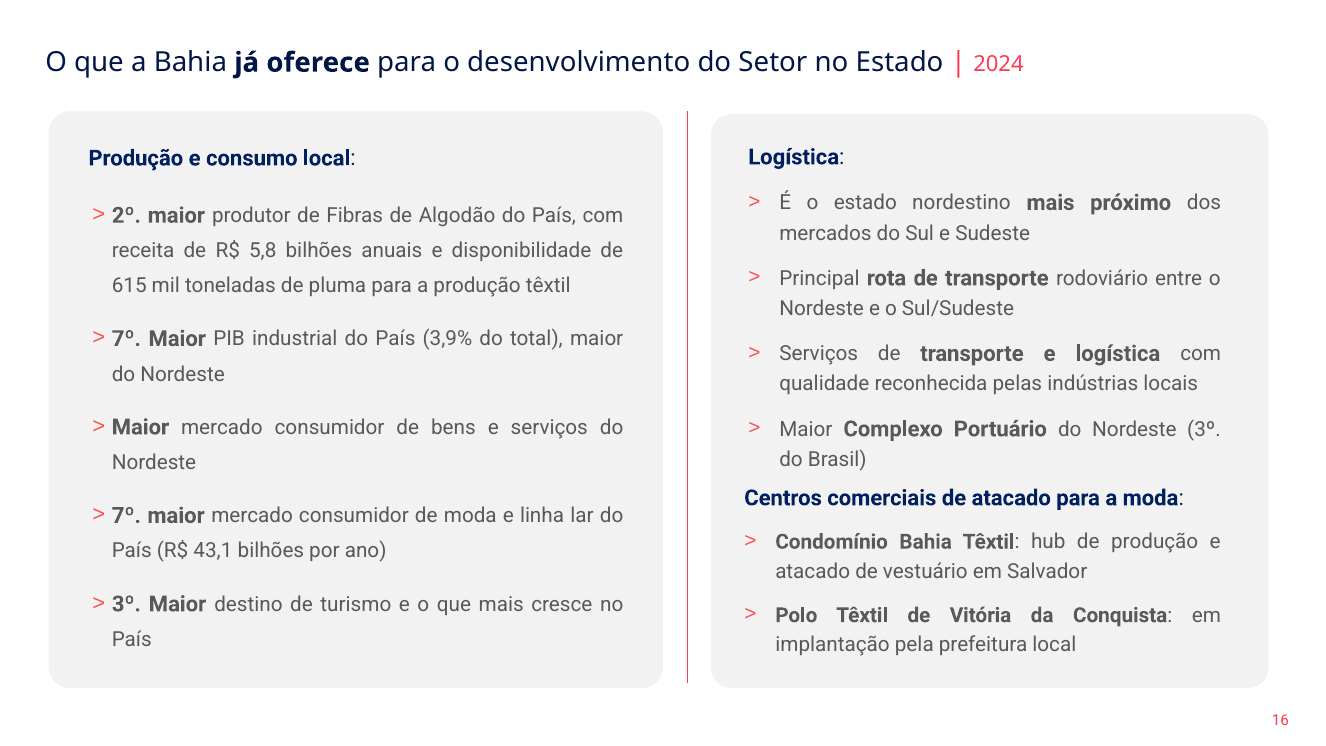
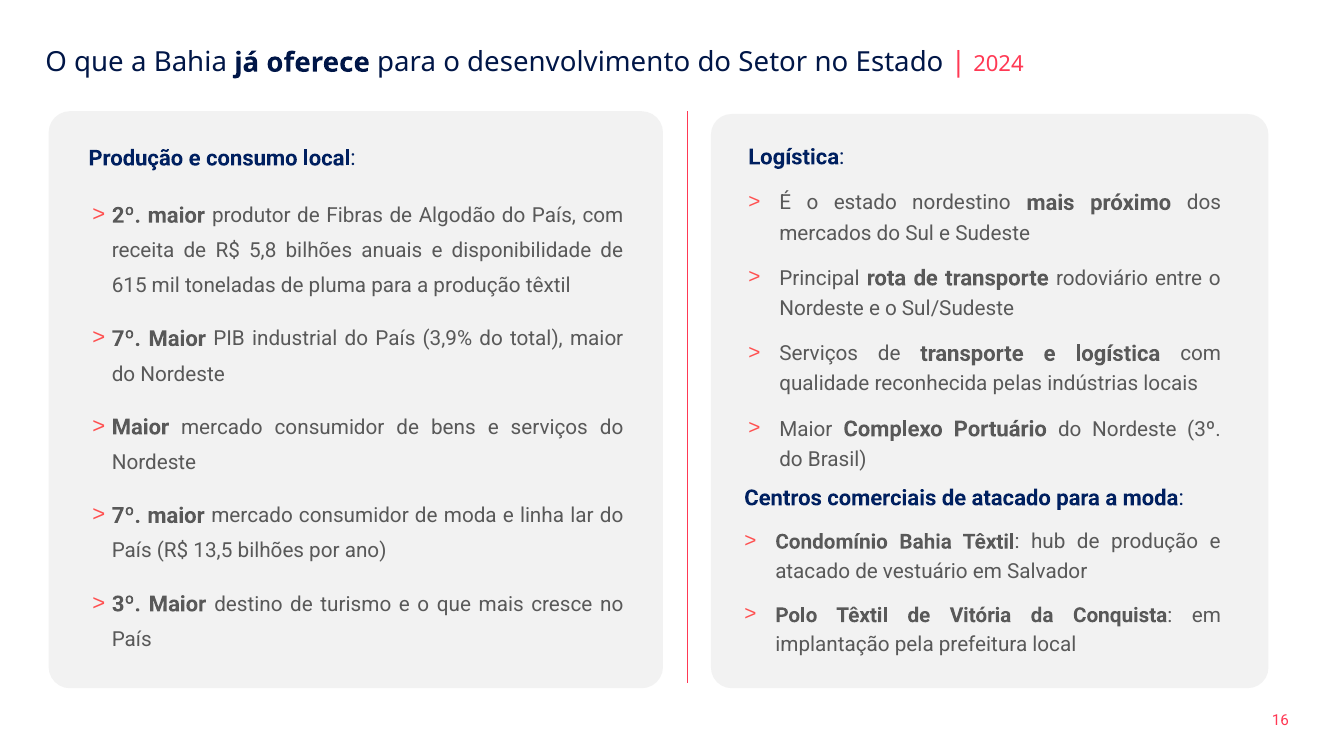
43,1: 43,1 -> 13,5
